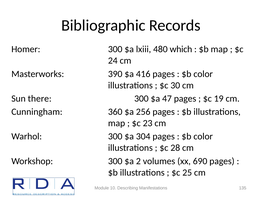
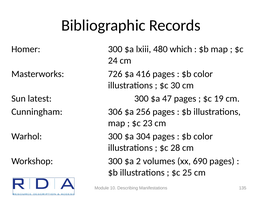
390: 390 -> 726
there: there -> latest
360: 360 -> 306
